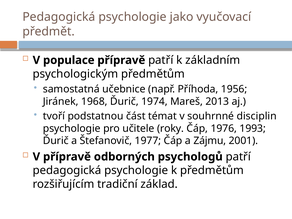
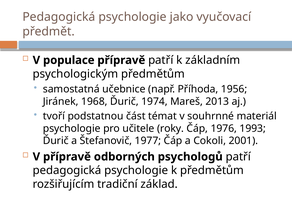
disciplin: disciplin -> materiál
Zájmu: Zájmu -> Cokoli
